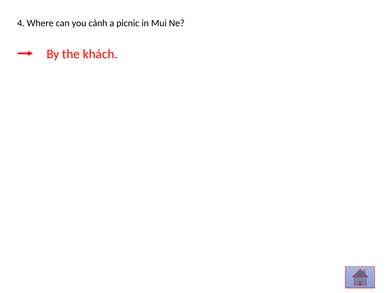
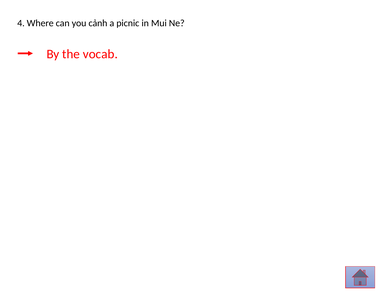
khách: khách -> vocab
